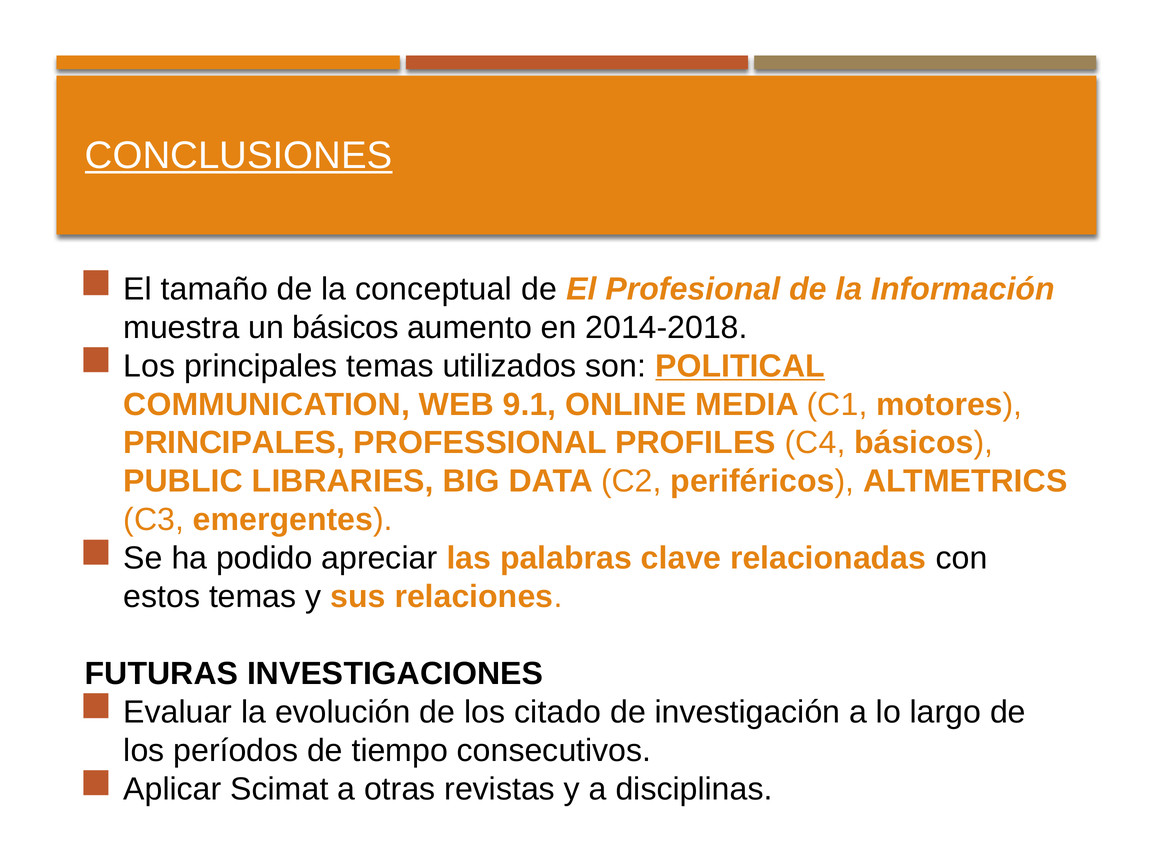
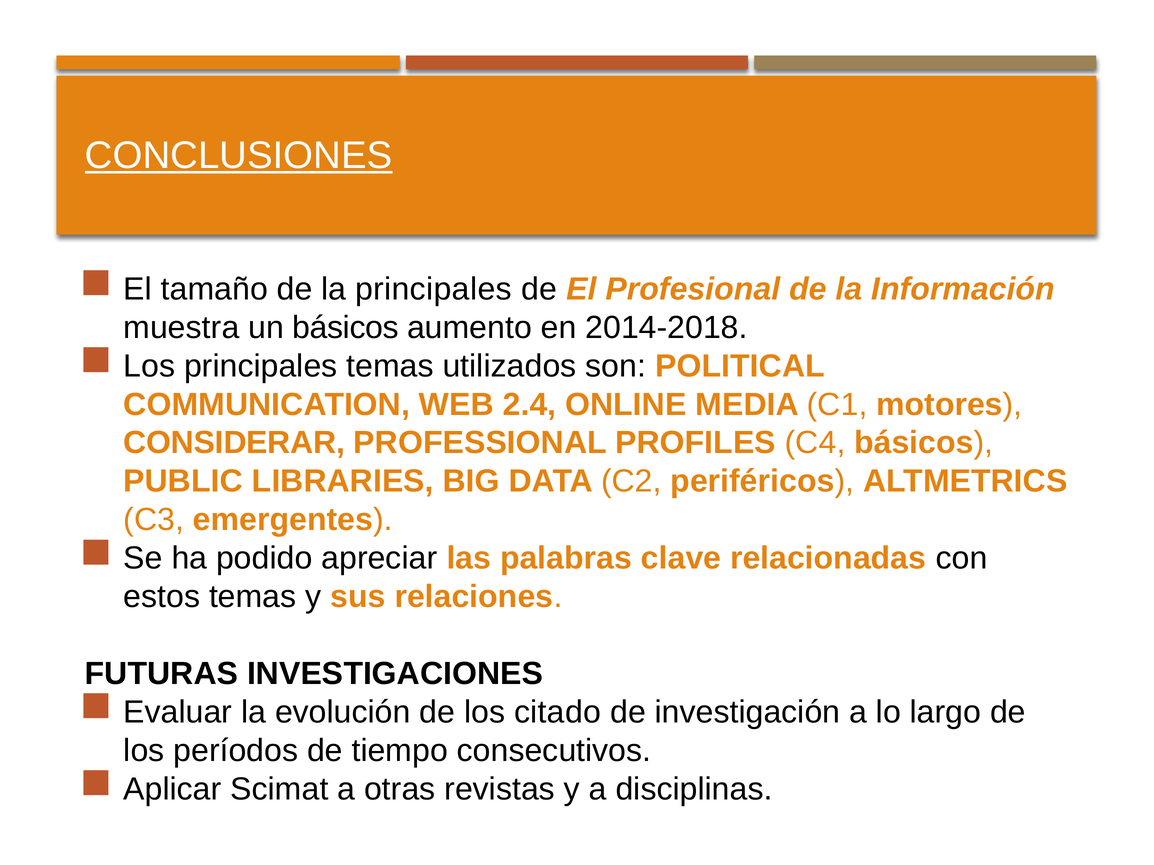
la conceptual: conceptual -> principales
POLITICAL underline: present -> none
9.1: 9.1 -> 2.4
PRINCIPALES at (234, 443): PRINCIPALES -> CONSIDERAR
